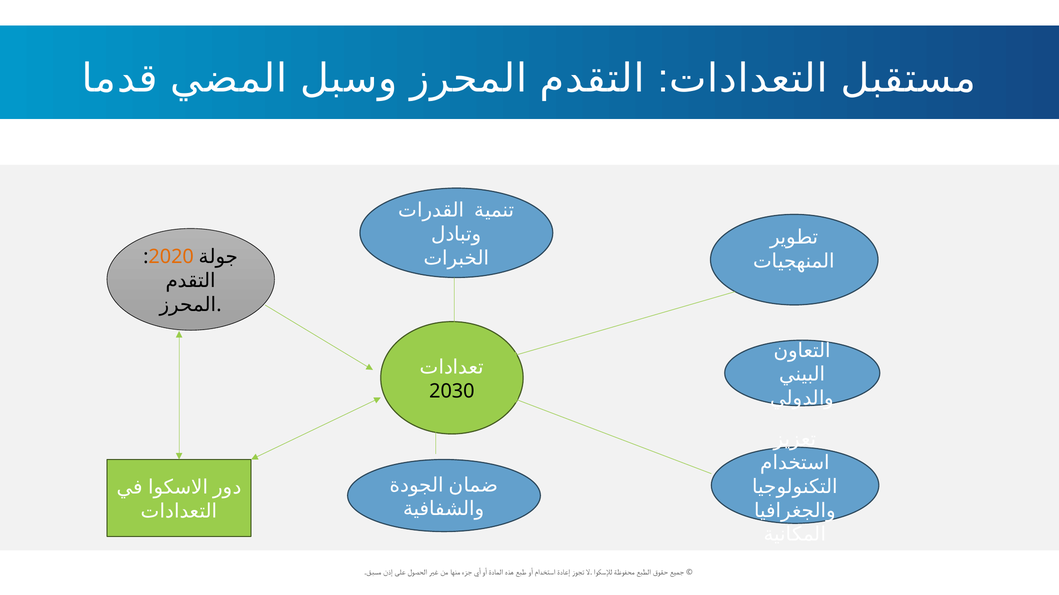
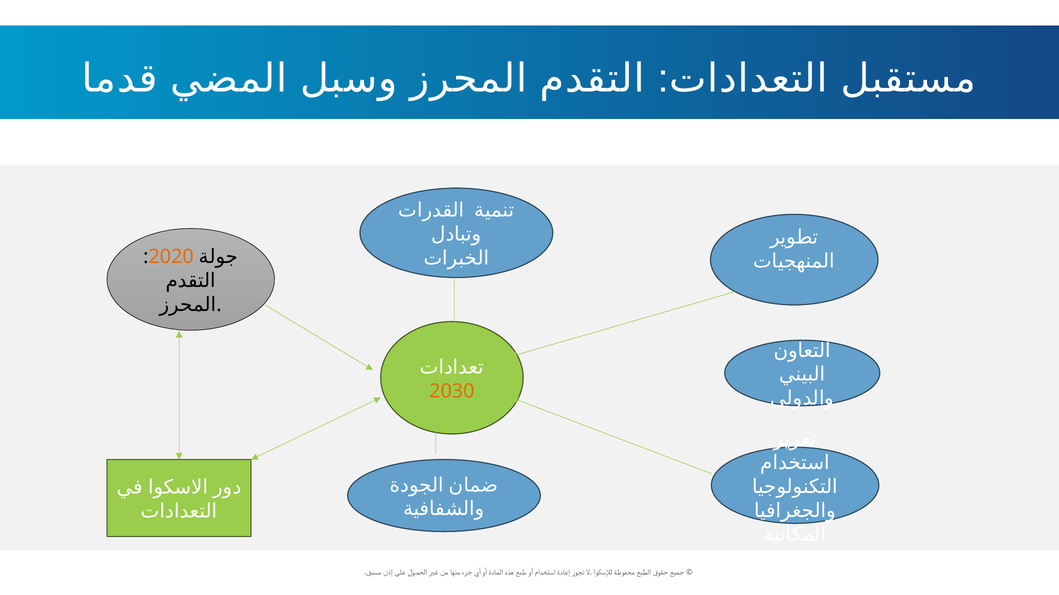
2030 colour: black -> orange
